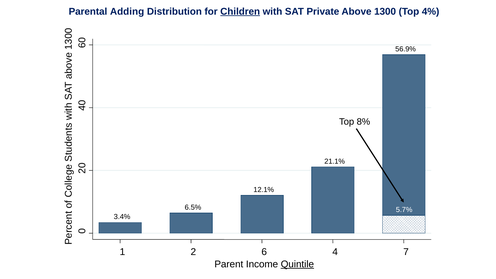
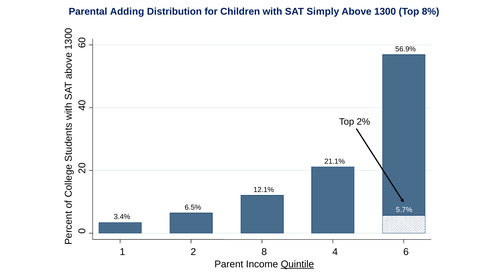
Children underline: present -> none
Private: Private -> Simply
4%: 4% -> 8%
8%: 8% -> 2%
2 6: 6 -> 8
4 7: 7 -> 6
